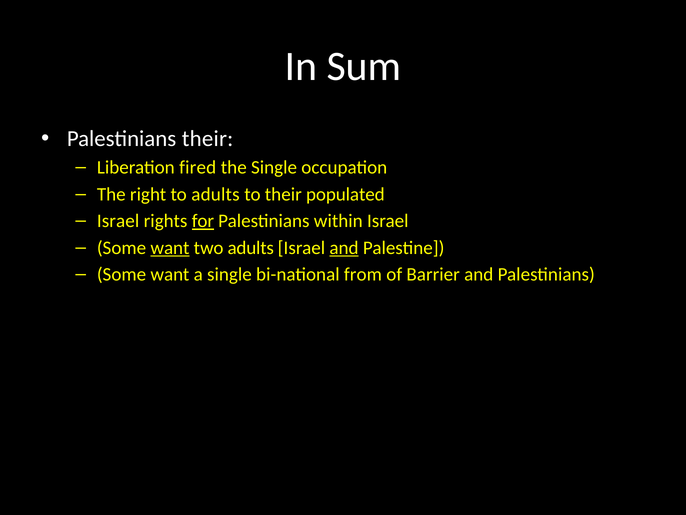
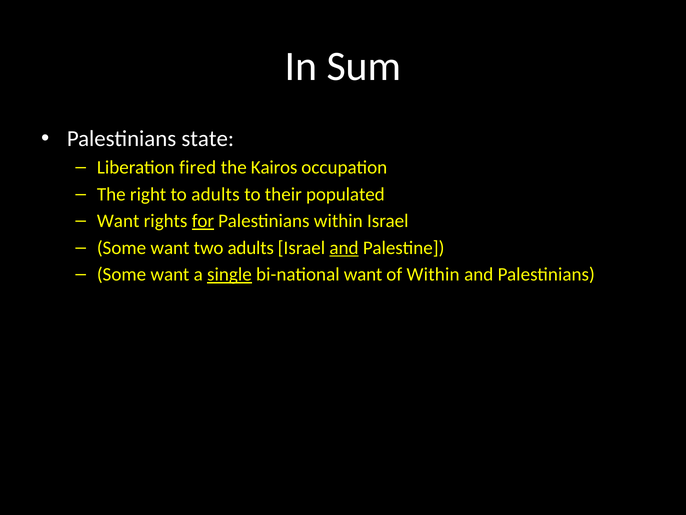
Palestinians their: their -> state
the Single: Single -> Kairos
Israel at (118, 221): Israel -> Want
want at (170, 248) underline: present -> none
single at (229, 274) underline: none -> present
bi-national from: from -> want
of Barrier: Barrier -> Within
